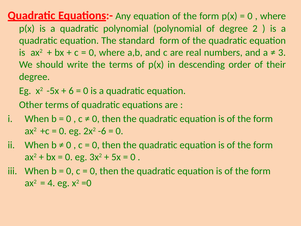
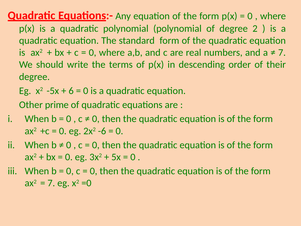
3 at (282, 53): 3 -> 7
Other terms: terms -> prime
4 at (51, 183): 4 -> 7
